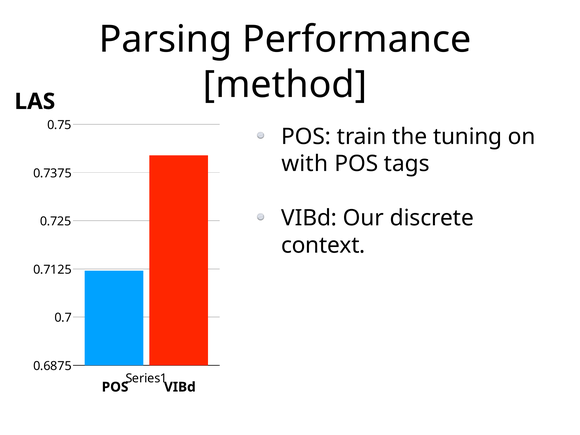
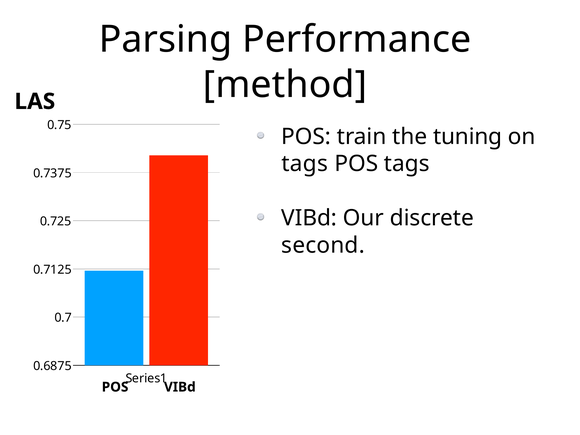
with at (305, 164): with -> tags
context: context -> second
